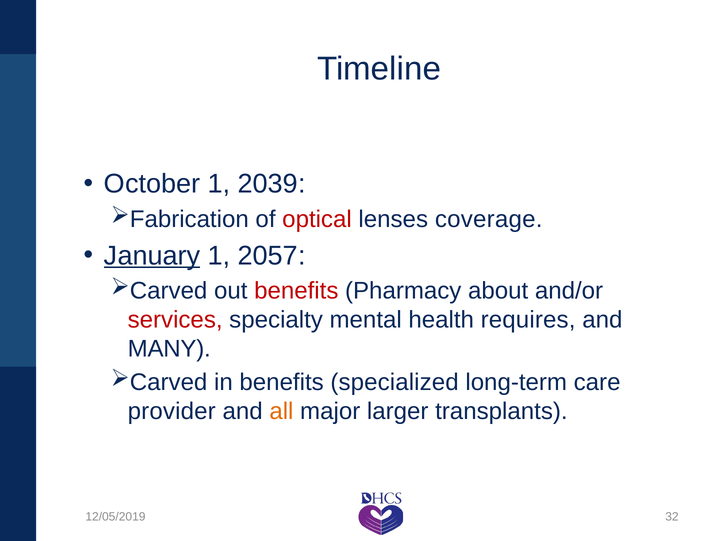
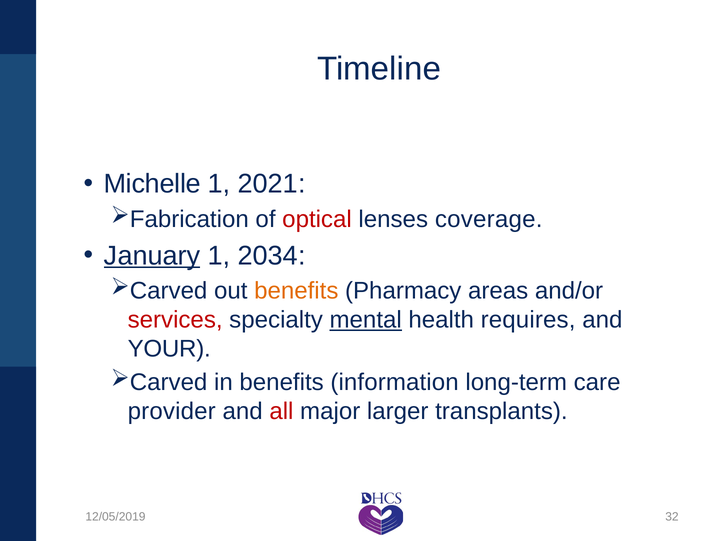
October: October -> Michelle
2039: 2039 -> 2021
2057: 2057 -> 2034
benefits at (296, 291) colour: red -> orange
about: about -> areas
mental underline: none -> present
MANY: MANY -> YOUR
specialized: specialized -> information
all colour: orange -> red
